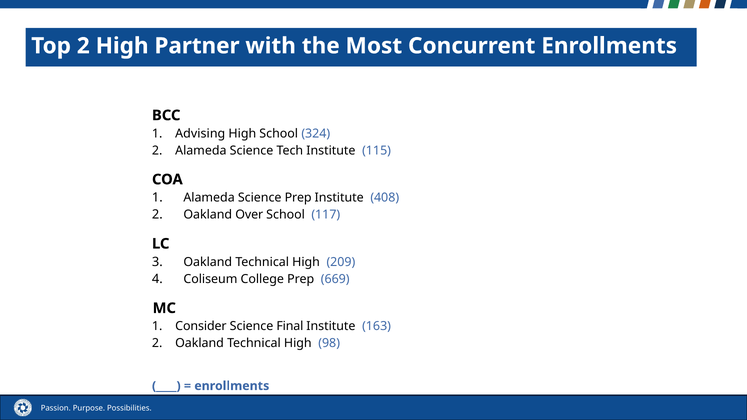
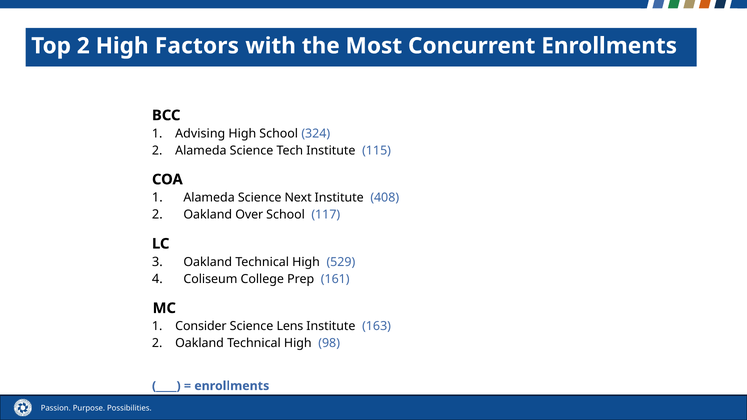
Partner: Partner -> Factors
Science Prep: Prep -> Next
209: 209 -> 529
669: 669 -> 161
Final: Final -> Lens
